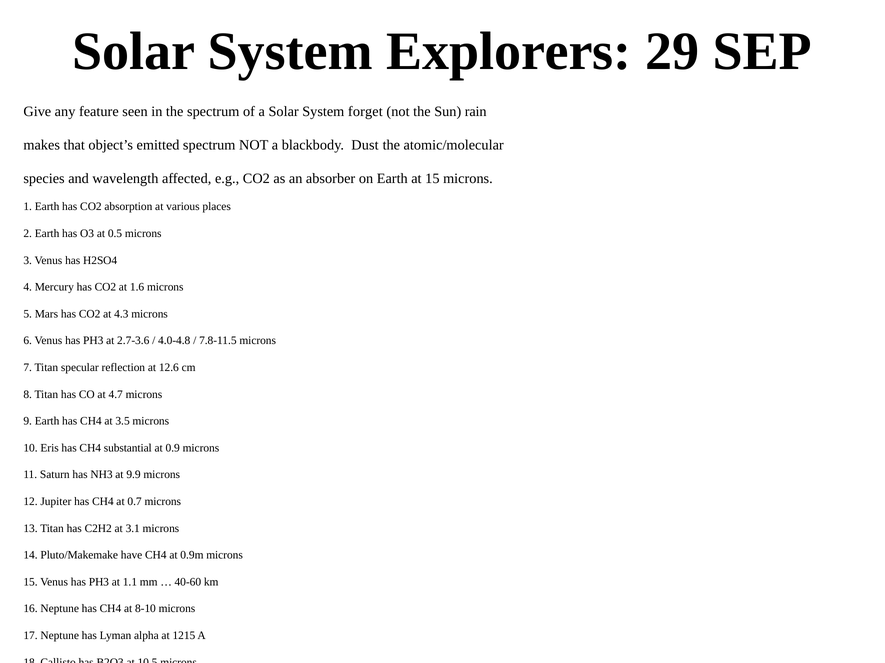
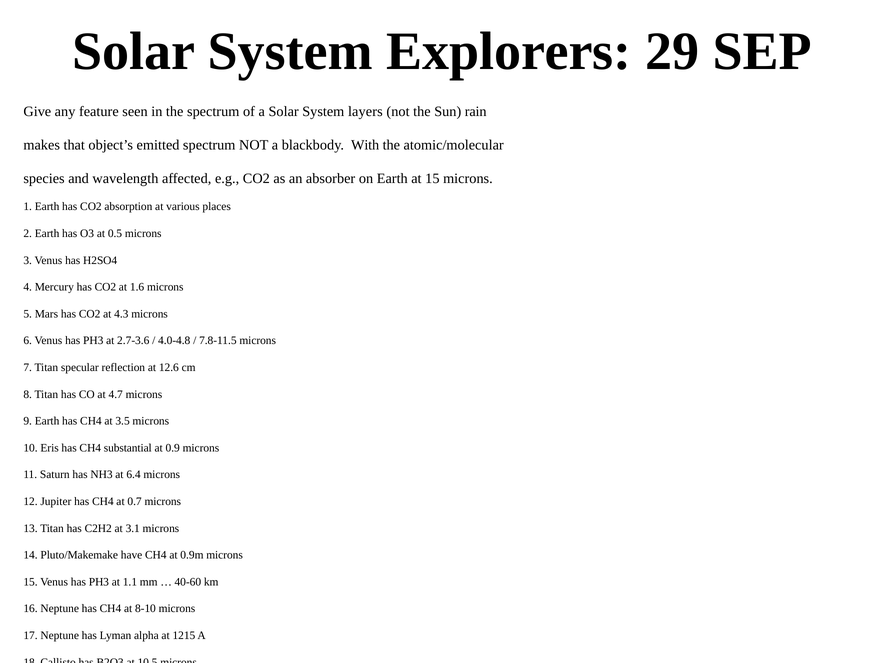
forget: forget -> layers
Dust: Dust -> With
9.9: 9.9 -> 6.4
